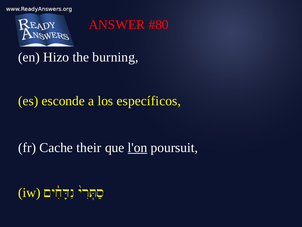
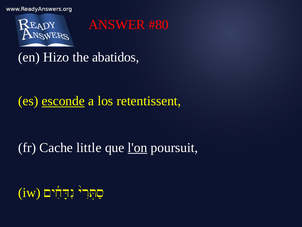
burning: burning -> abatidos
esconde underline: none -> present
específicos: específicos -> retentissent
their: their -> little
